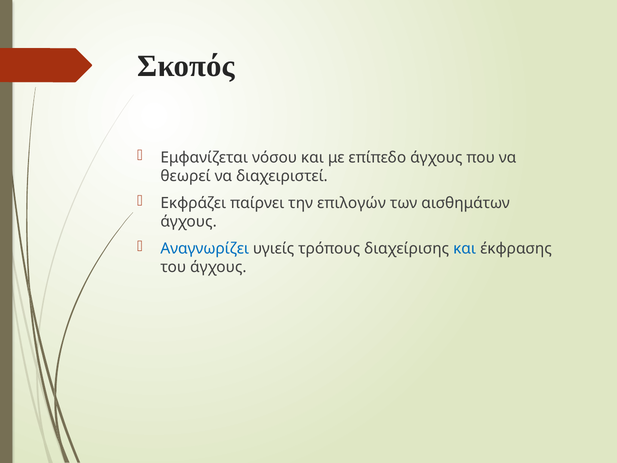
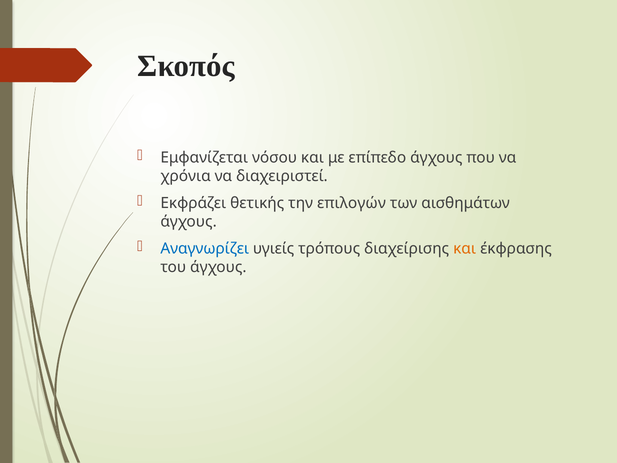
θεωρεί: θεωρεί -> χρόνια
παίρνει: παίρνει -> θετικής
και at (465, 249) colour: blue -> orange
